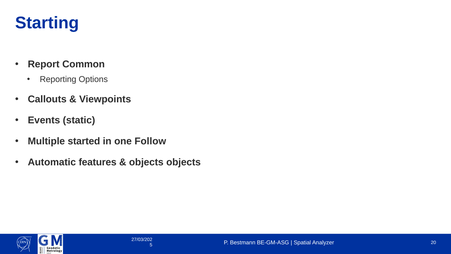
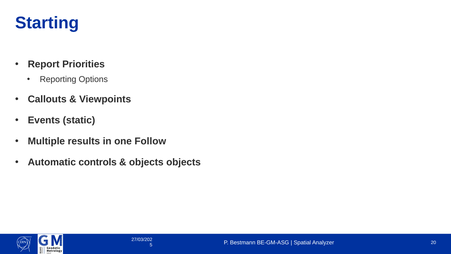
Common: Common -> Priorities
started: started -> results
features: features -> controls
